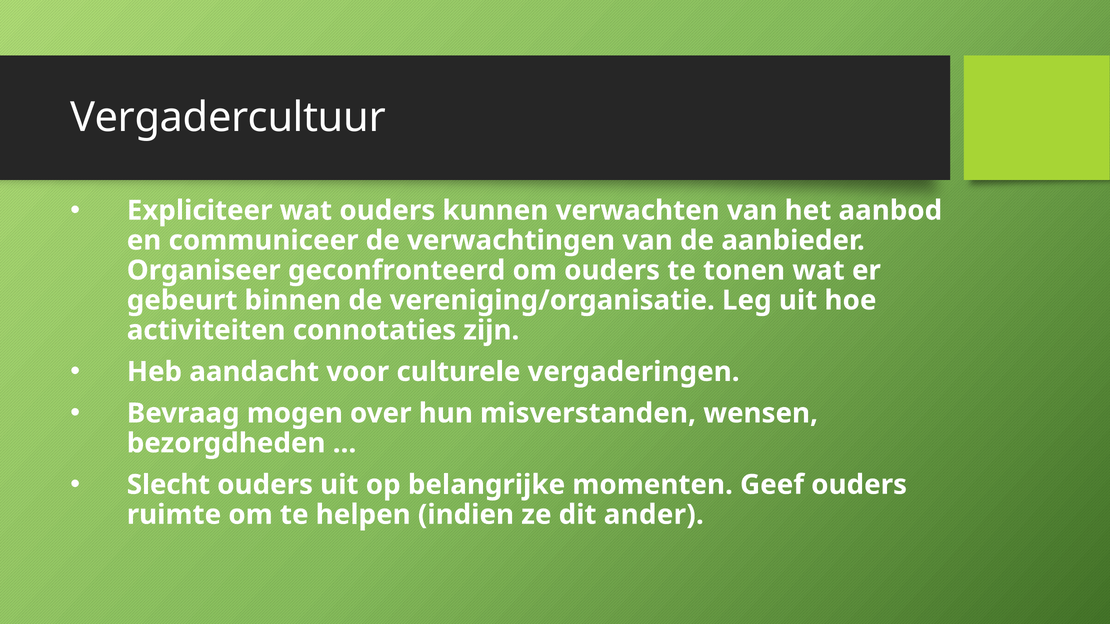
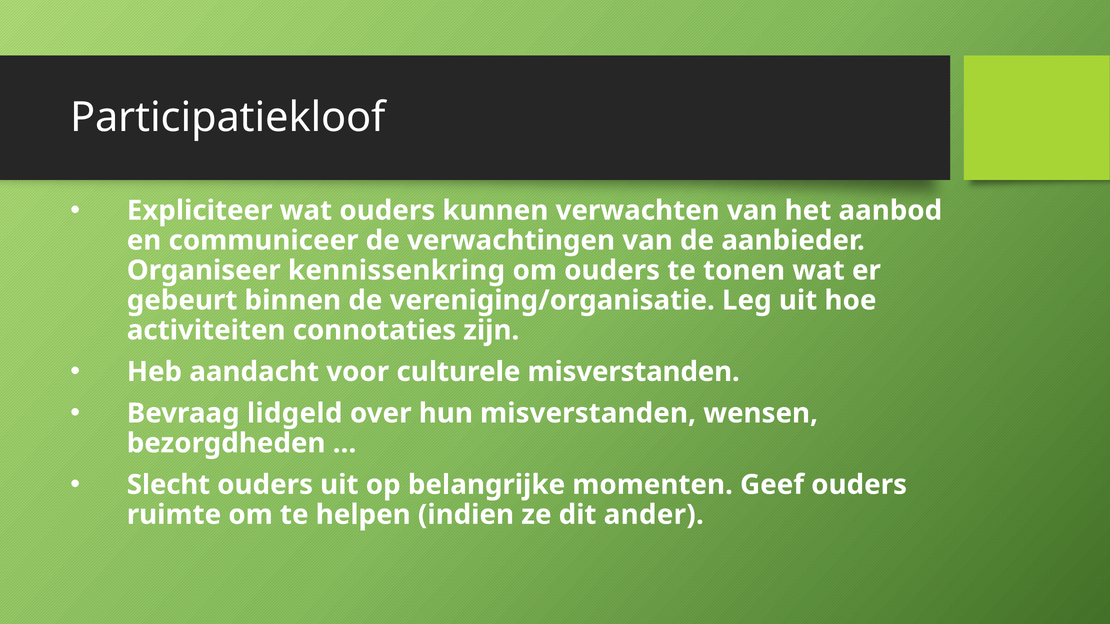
Vergadercultuur: Vergadercultuur -> Participatiekloof
geconfronteerd: geconfronteerd -> kennissenkring
culturele vergaderingen: vergaderingen -> misverstanden
mogen: mogen -> lidgeld
